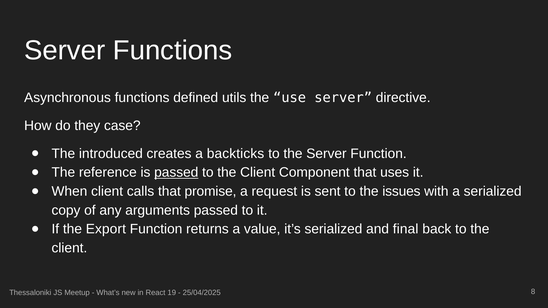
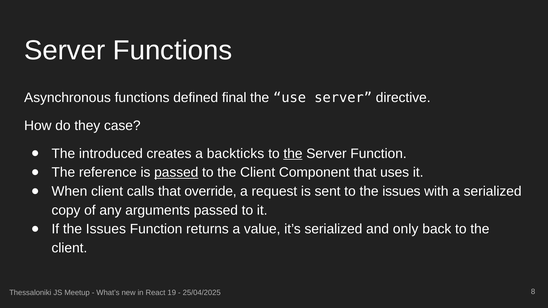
utils: utils -> final
the at (293, 154) underline: none -> present
promise: promise -> override
If the Export: Export -> Issues
final: final -> only
